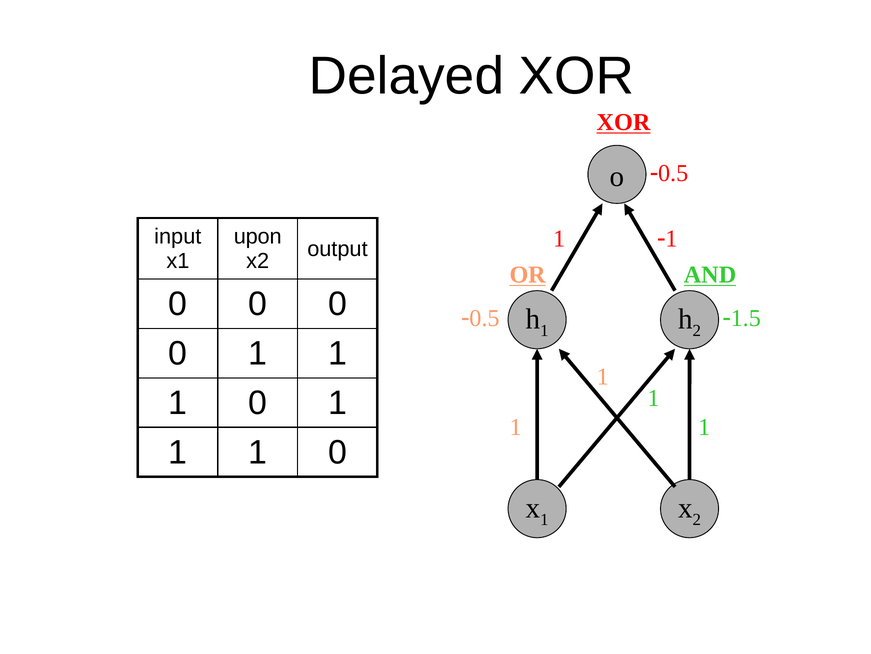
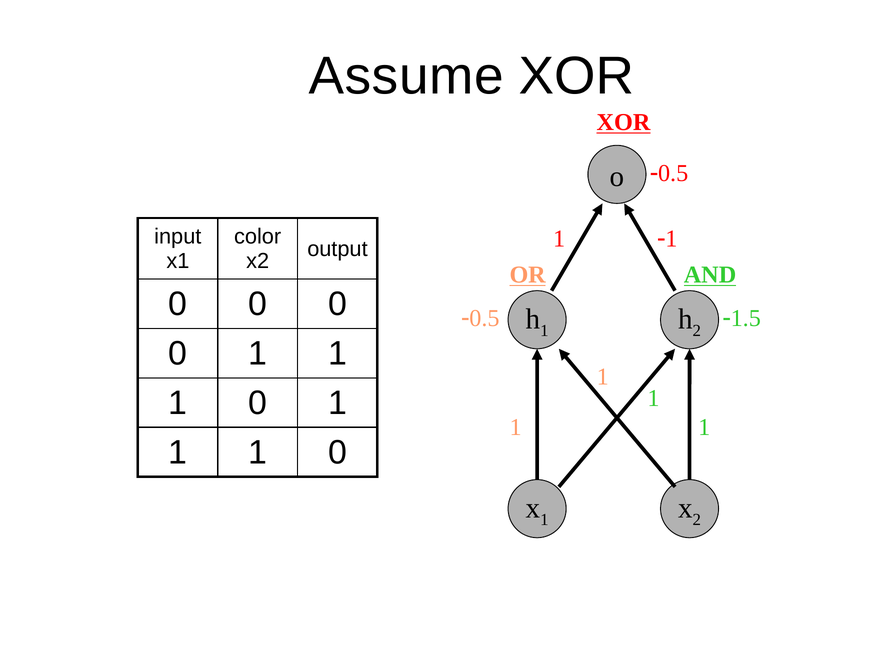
Delayed: Delayed -> Assume
upon: upon -> color
